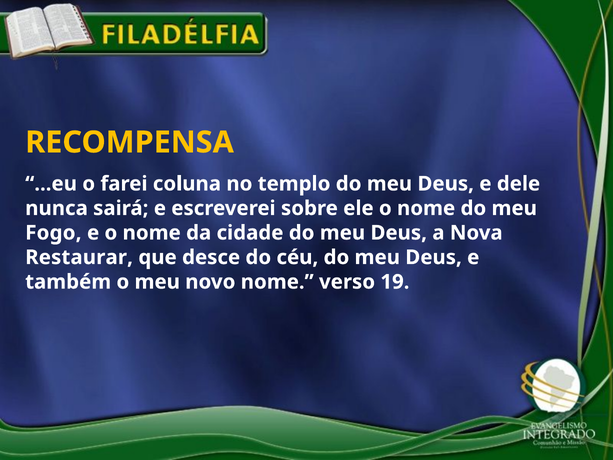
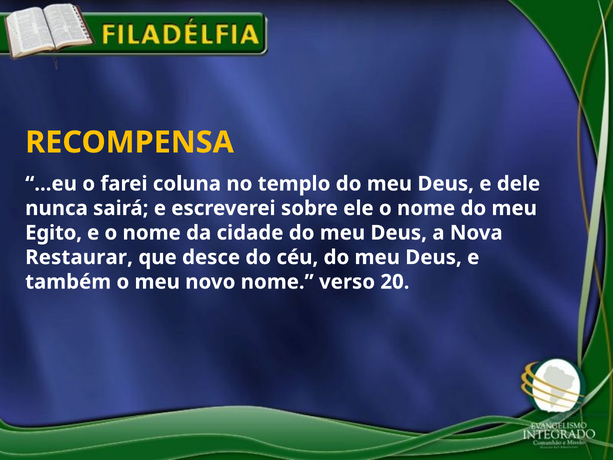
Fogo: Fogo -> Egito
19: 19 -> 20
